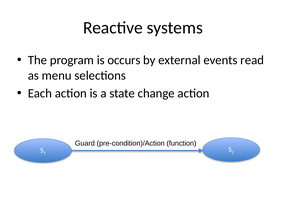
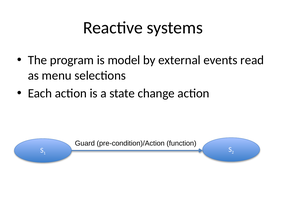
occurs: occurs -> model
